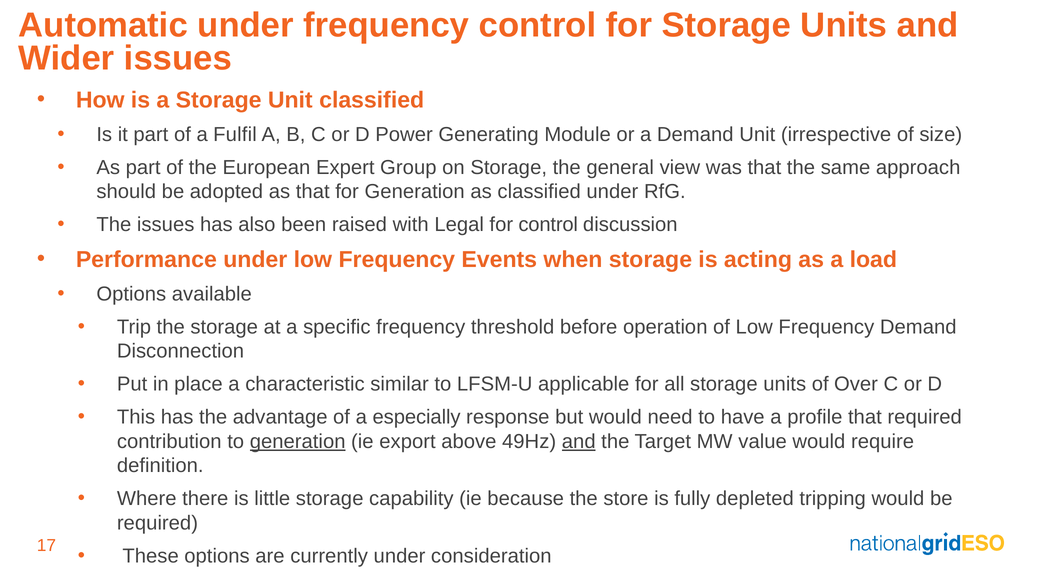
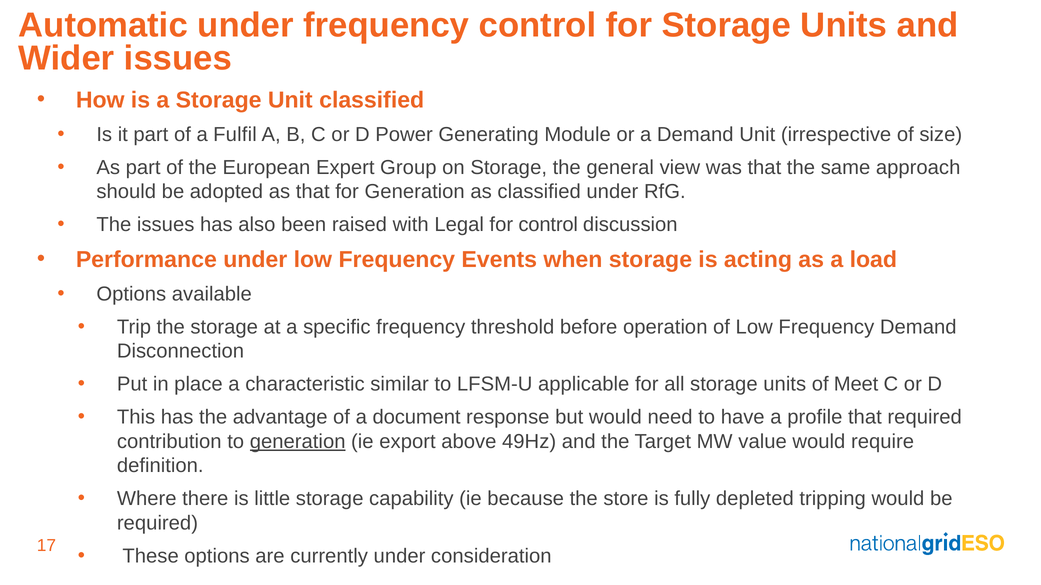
Over: Over -> Meet
especially: especially -> document
and at (579, 442) underline: present -> none
